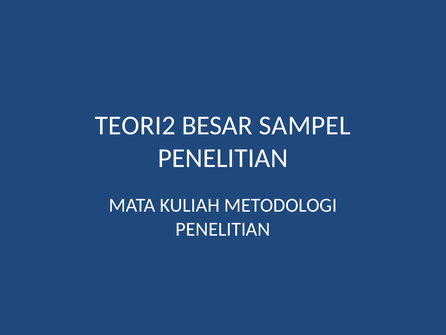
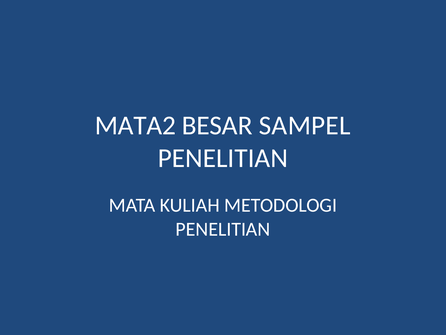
TEORI2: TEORI2 -> MATA2
